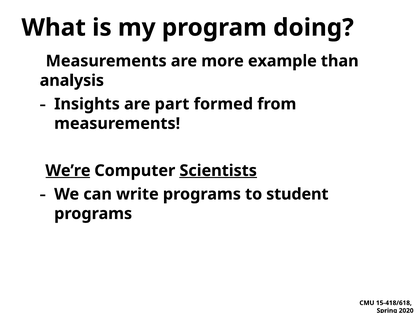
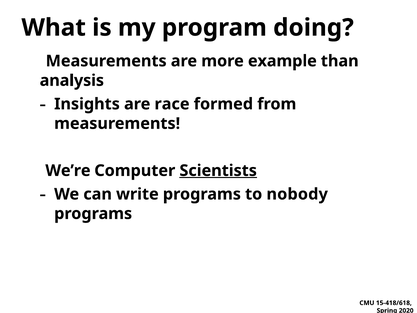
part: part -> race
We’re underline: present -> none
student: student -> nobody
